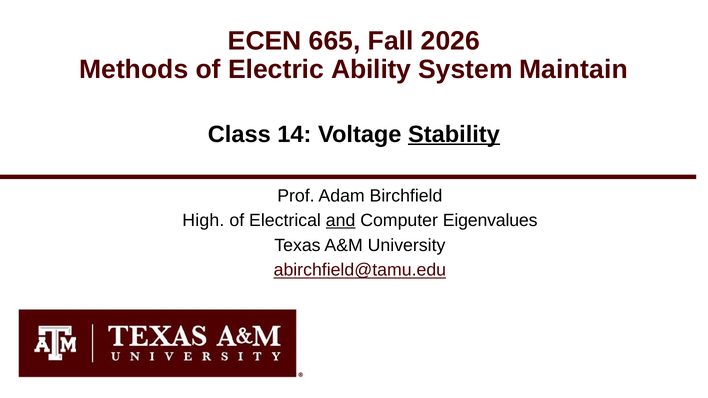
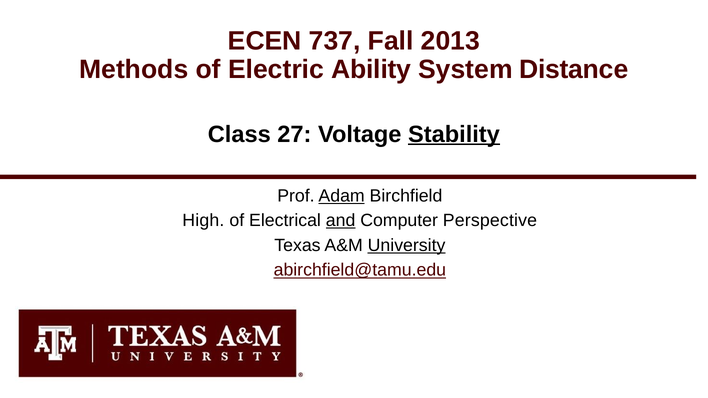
665: 665 -> 737
2026: 2026 -> 2013
Maintain: Maintain -> Distance
14: 14 -> 27
Adam underline: none -> present
Eigenvalues: Eigenvalues -> Perspective
University underline: none -> present
